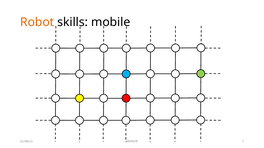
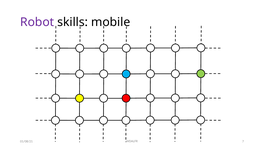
Robot colour: orange -> purple
